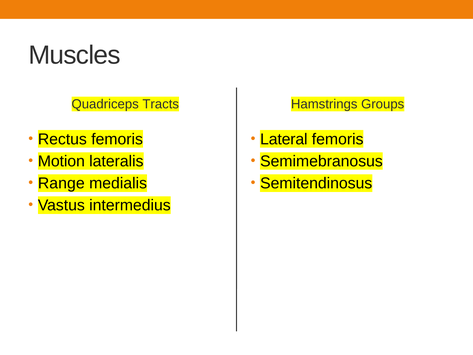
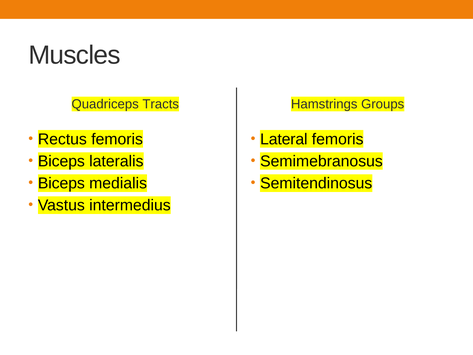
Motion at (61, 161): Motion -> Biceps
Range at (61, 183): Range -> Biceps
